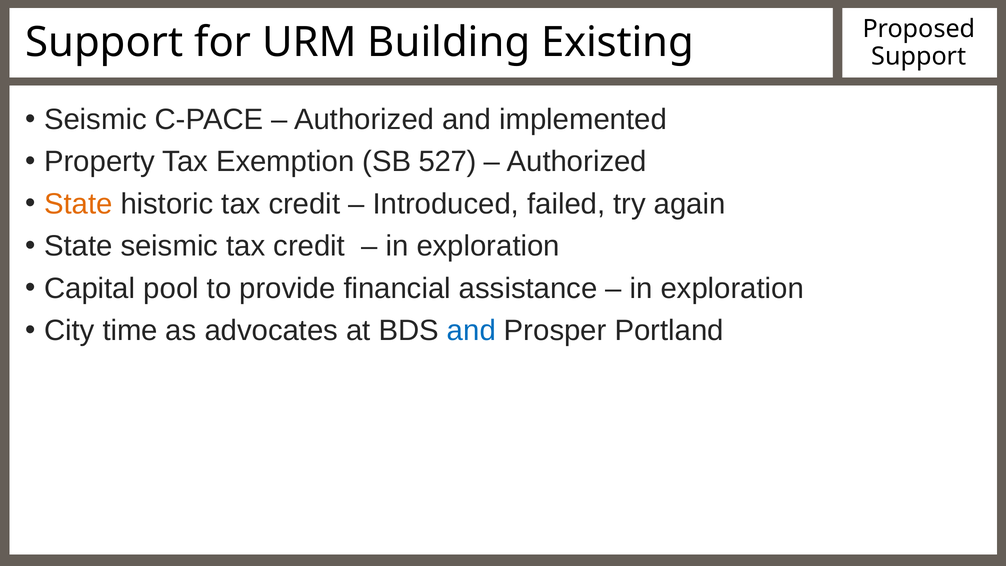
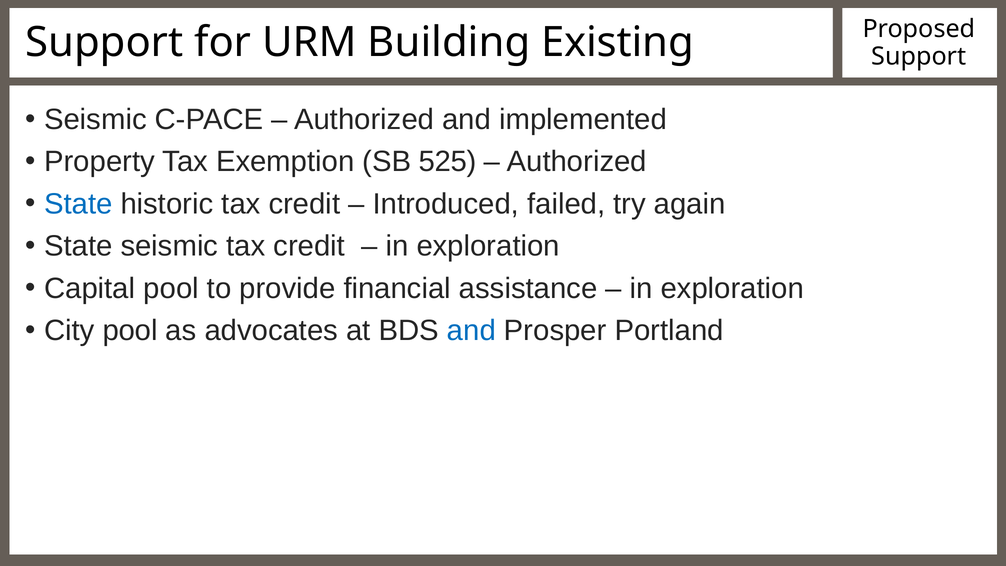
527: 527 -> 525
State at (78, 204) colour: orange -> blue
City time: time -> pool
